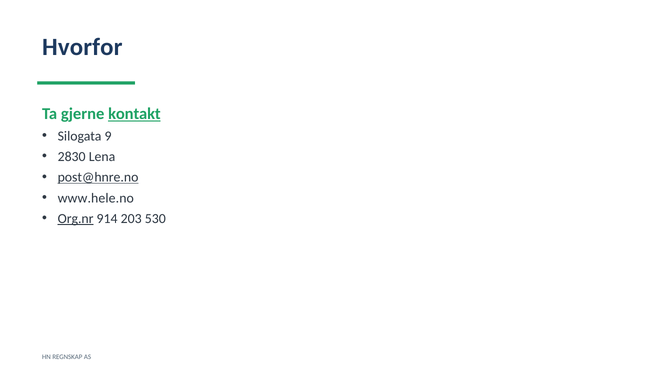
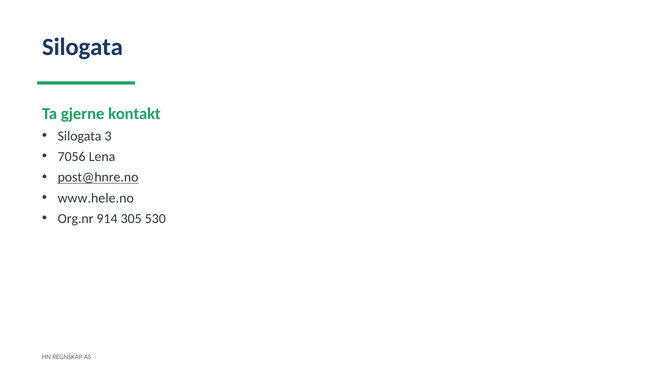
Hvorfor at (82, 47): Hvorfor -> Silogata
kontakt underline: present -> none
9: 9 -> 3
2830: 2830 -> 7056
Org.nr underline: present -> none
203: 203 -> 305
